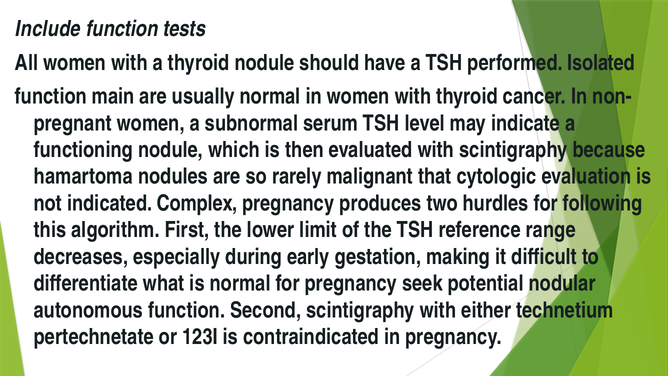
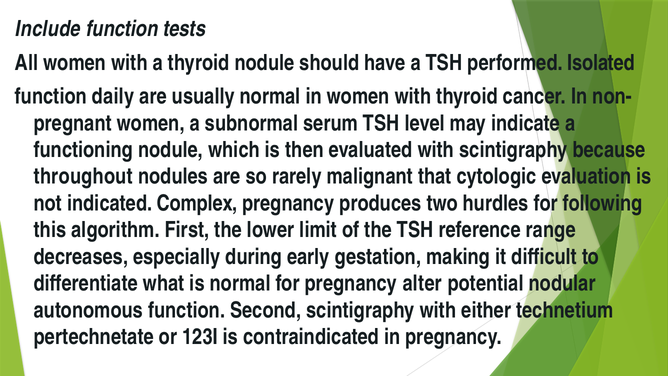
main: main -> daily
hamartoma: hamartoma -> throughout
seek: seek -> alter
